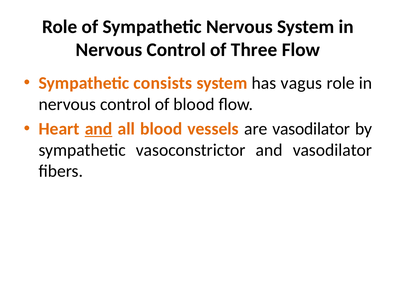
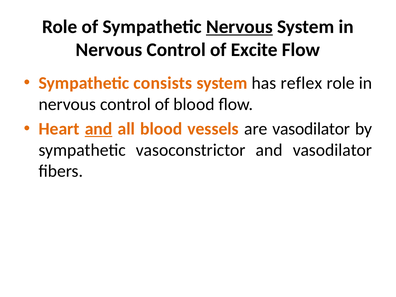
Nervous at (239, 27) underline: none -> present
Three: Three -> Excite
vagus: vagus -> reflex
